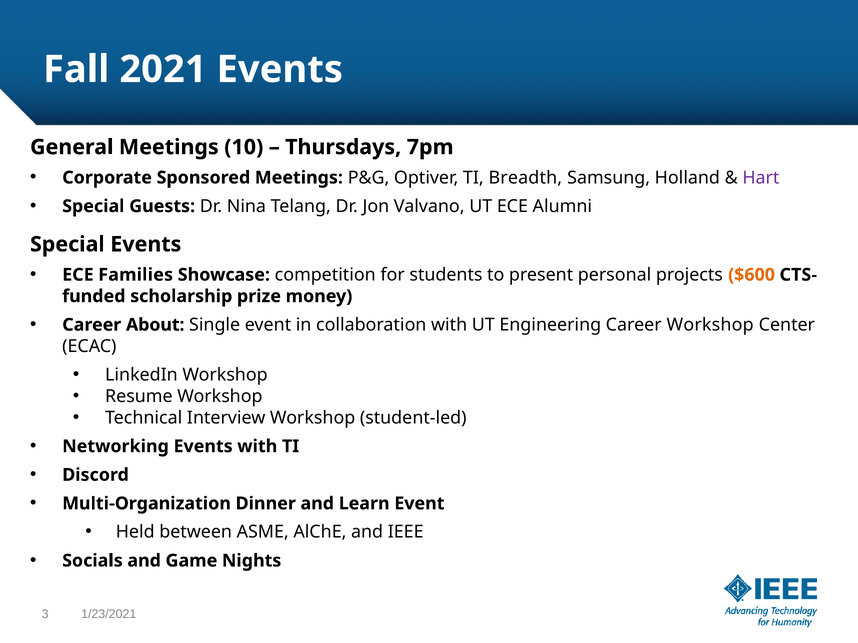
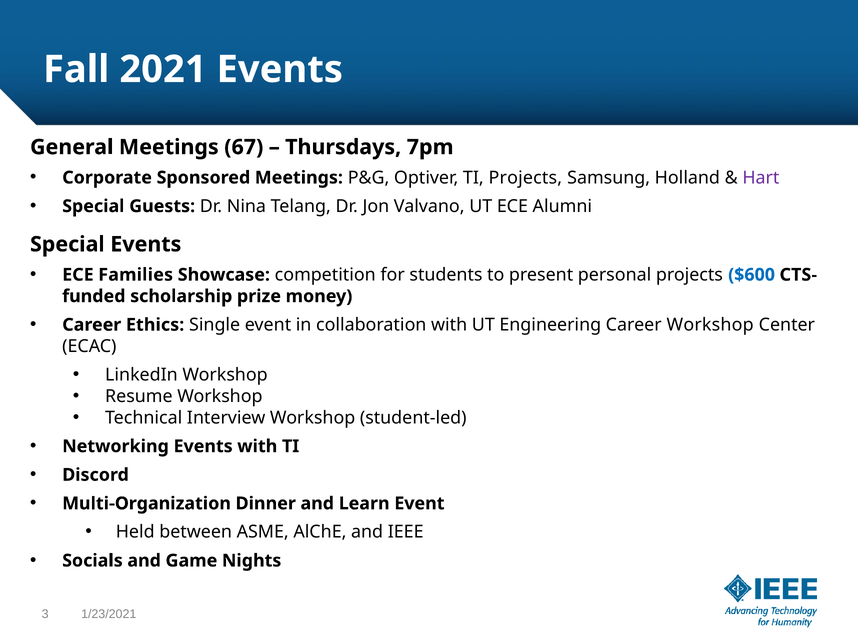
10: 10 -> 67
TI Breadth: Breadth -> Projects
$600 colour: orange -> blue
About: About -> Ethics
